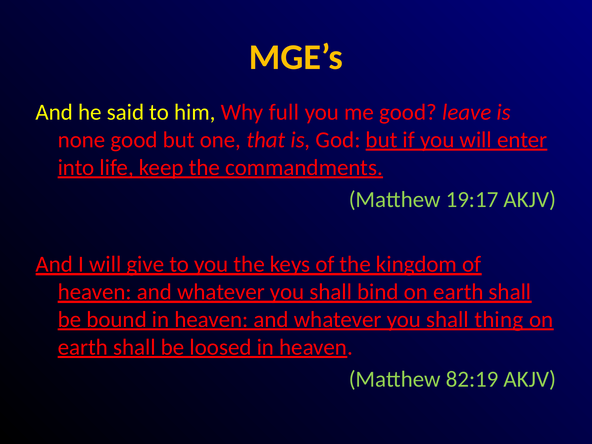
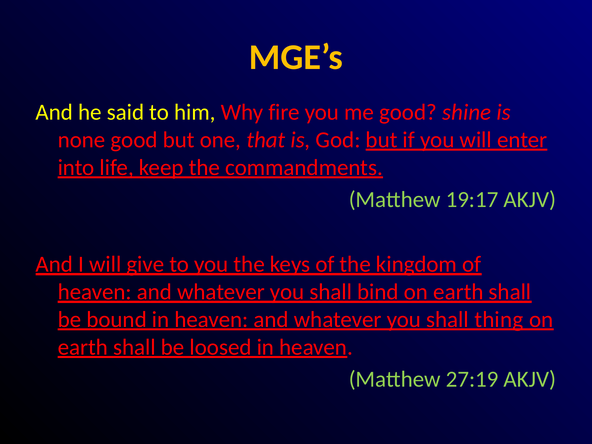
full: full -> fire
leave: leave -> shine
82:19: 82:19 -> 27:19
